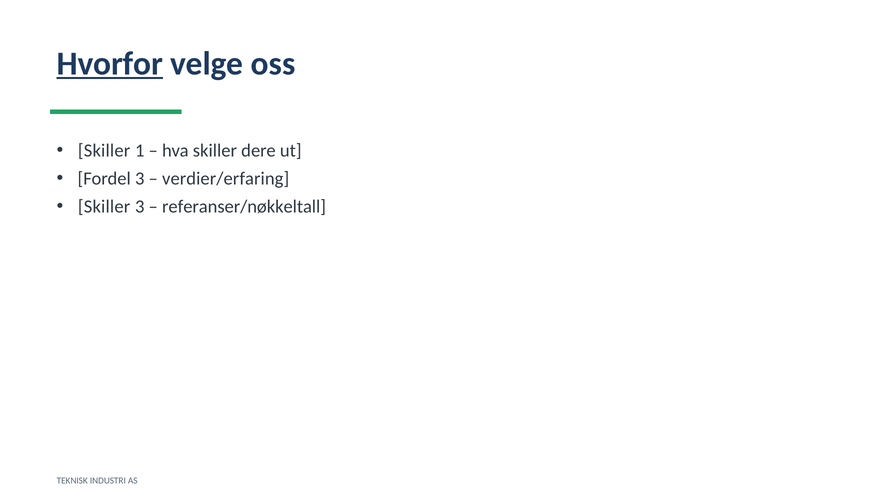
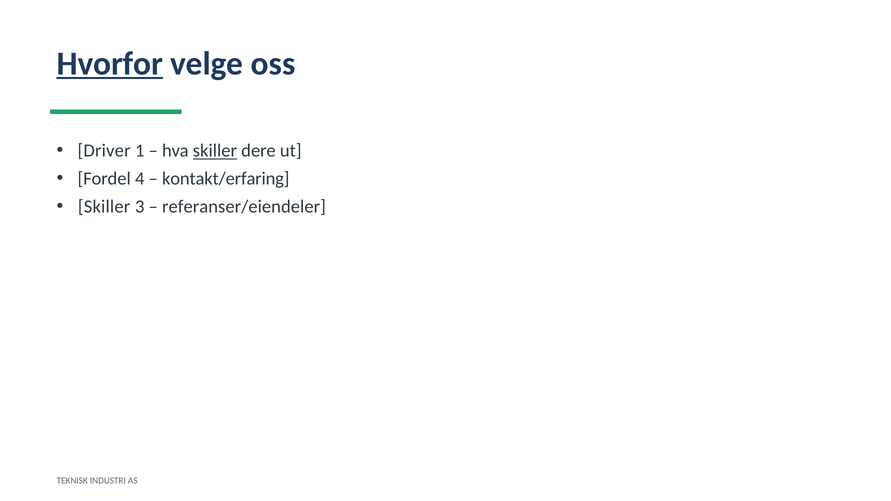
Skiller at (104, 151): Skiller -> Driver
skiller at (215, 151) underline: none -> present
Fordel 3: 3 -> 4
verdier/erfaring: verdier/erfaring -> kontakt/erfaring
referanser/nøkkeltall: referanser/nøkkeltall -> referanser/eiendeler
